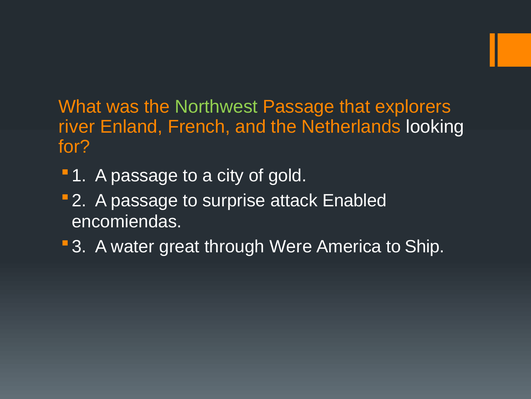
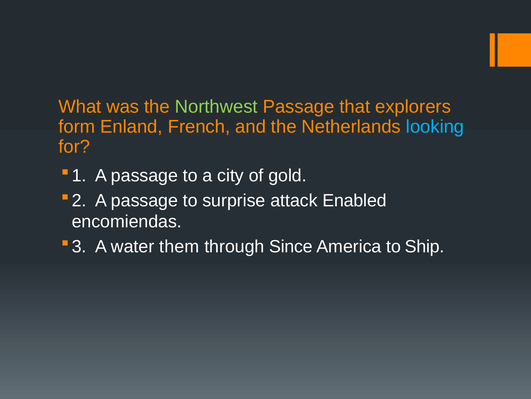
river: river -> form
looking colour: white -> light blue
great: great -> them
Were: Were -> Since
